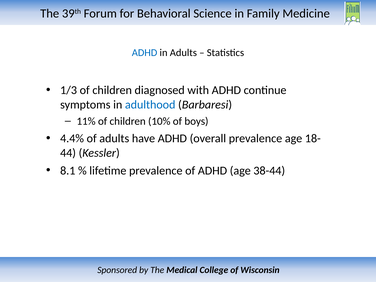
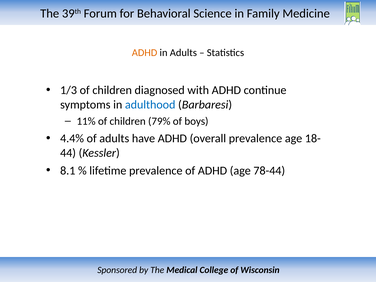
ADHD at (145, 53) colour: blue -> orange
10%: 10% -> 79%
38-44: 38-44 -> 78-44
